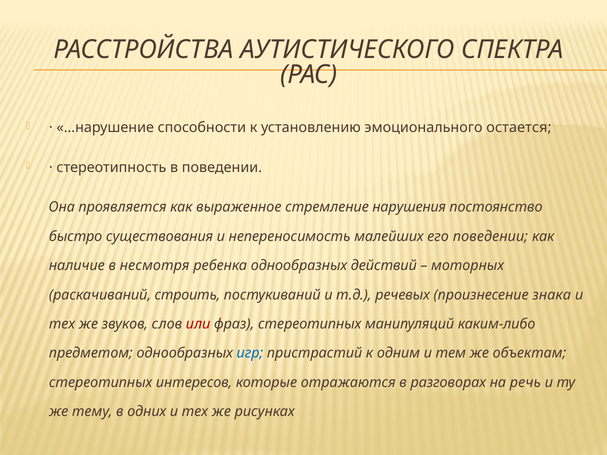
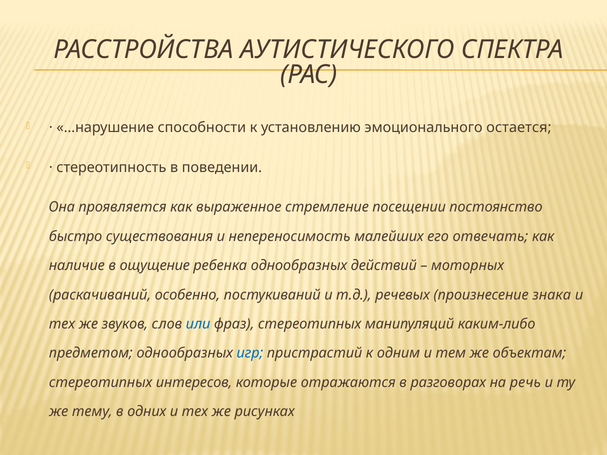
нарушения: нарушения -> посещении
его поведении: поведении -> отвечать
несмотря: несмотря -> ощущение
строить: строить -> особенно
или colour: red -> blue
